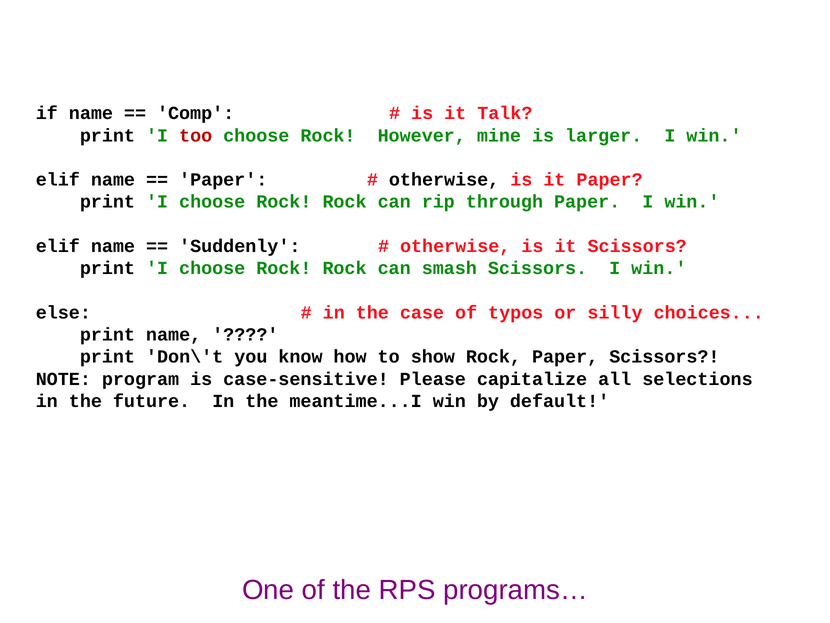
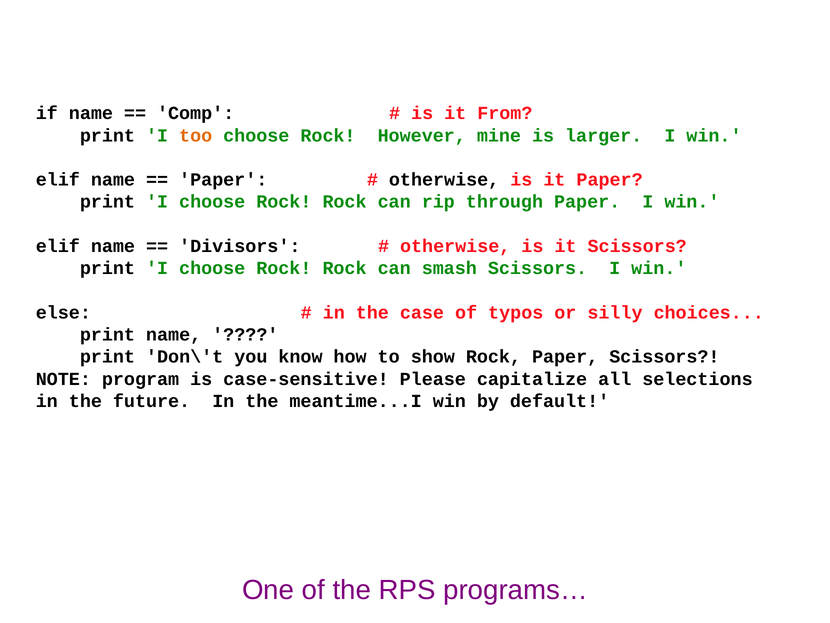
Talk: Talk -> From
too colour: red -> orange
Suddenly: Suddenly -> Divisors
